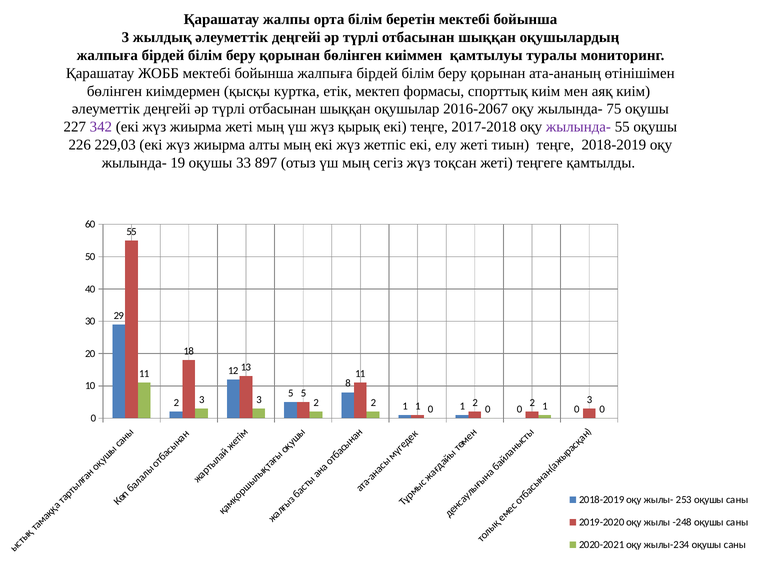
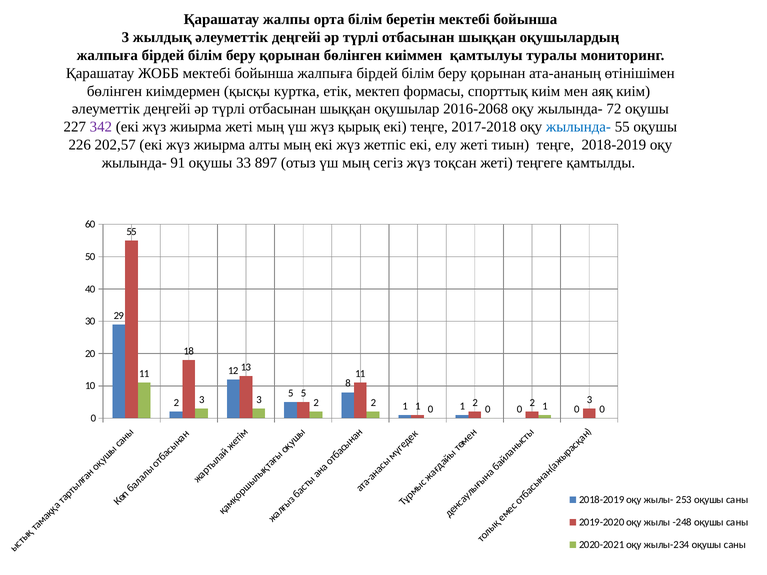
2016-2067: 2016-2067 -> 2016-2068
75: 75 -> 72
жылында- at (578, 127) colour: purple -> blue
229,03: 229,03 -> 202,57
19: 19 -> 91
